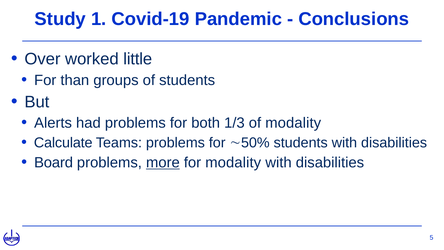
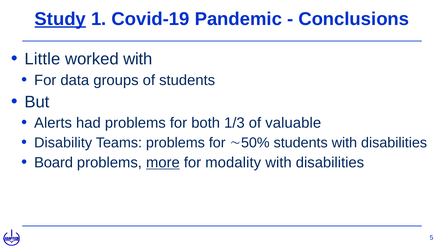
Study underline: none -> present
Over: Over -> Little
worked little: little -> with
than: than -> data
of modality: modality -> valuable
Calculate: Calculate -> Disability
